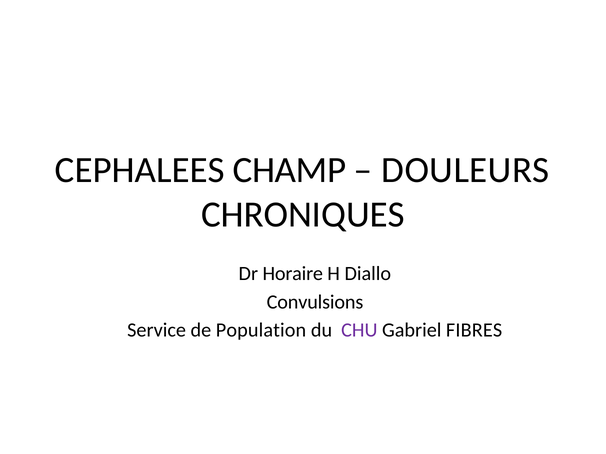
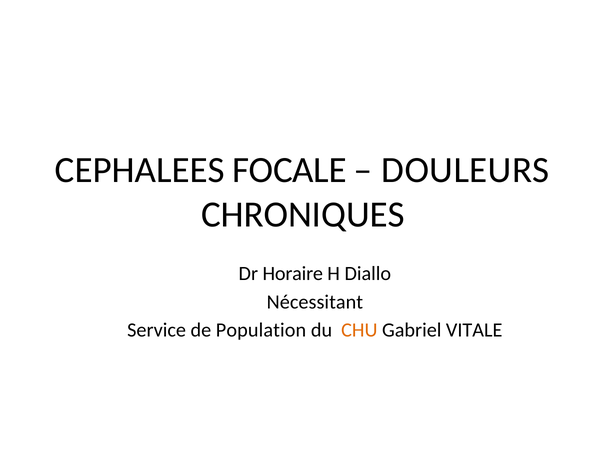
CHAMP: CHAMP -> FOCALE
Convulsions: Convulsions -> Nécessitant
CHU colour: purple -> orange
FIBRES: FIBRES -> VITALE
